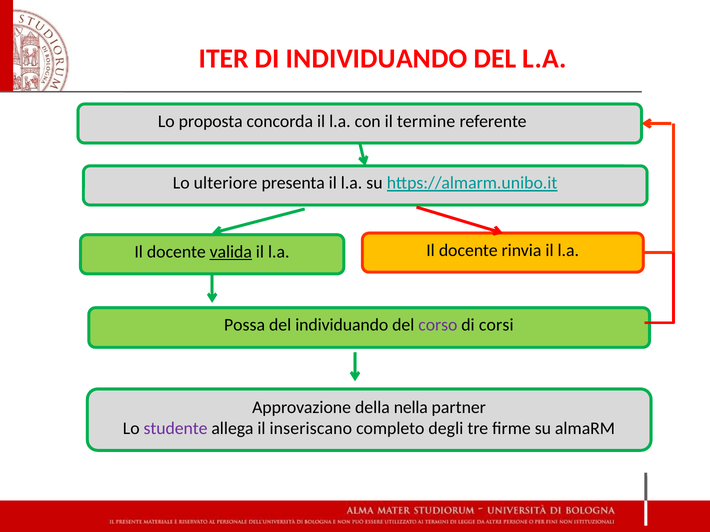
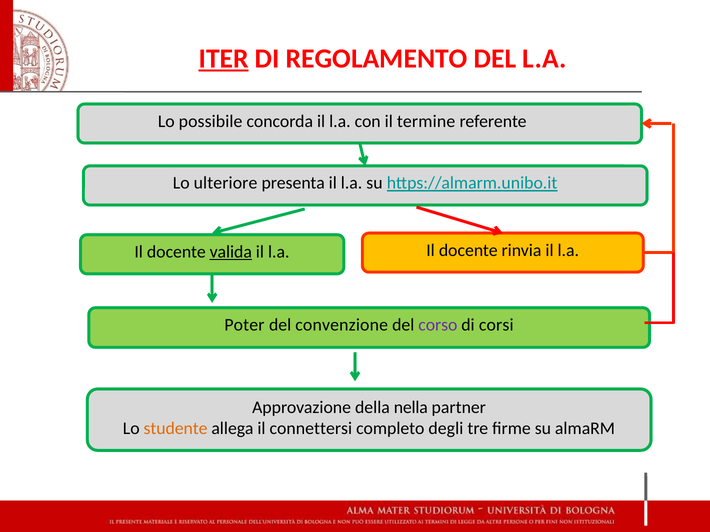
ITER underline: none -> present
DI INDIVIDUANDO: INDIVIDUANDO -> REGOLAMENTO
proposta: proposta -> possibile
Possa: Possa -> Poter
del individuando: individuando -> convenzione
studente colour: purple -> orange
inseriscano: inseriscano -> connettersi
